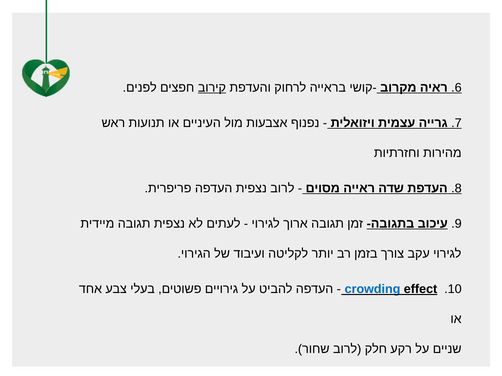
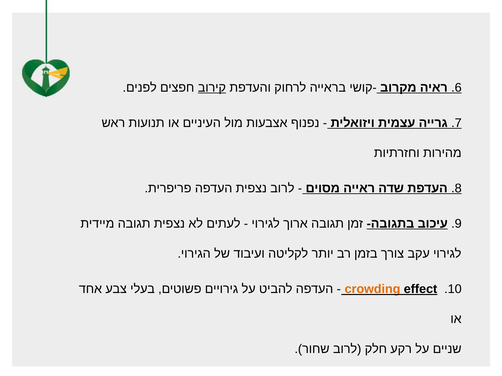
crowding colour: blue -> orange
